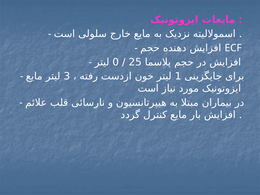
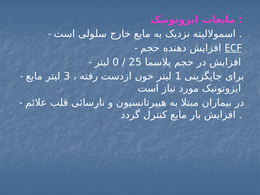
ECF underline: none -> present
